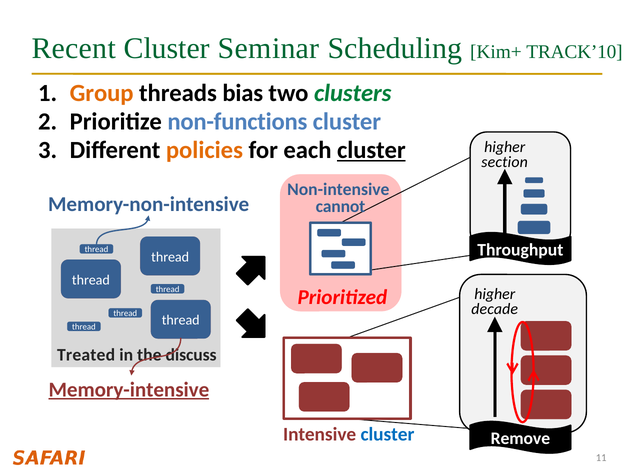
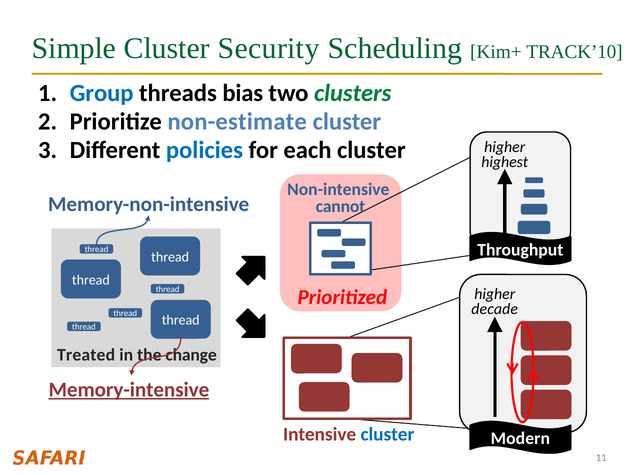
Recent: Recent -> Simple
Seminar: Seminar -> Security
Group colour: orange -> blue
non-functions: non-functions -> non-estimate
policies colour: orange -> blue
cluster at (371, 150) underline: present -> none
section: section -> highest
discuss: discuss -> change
Remove: Remove -> Modern
